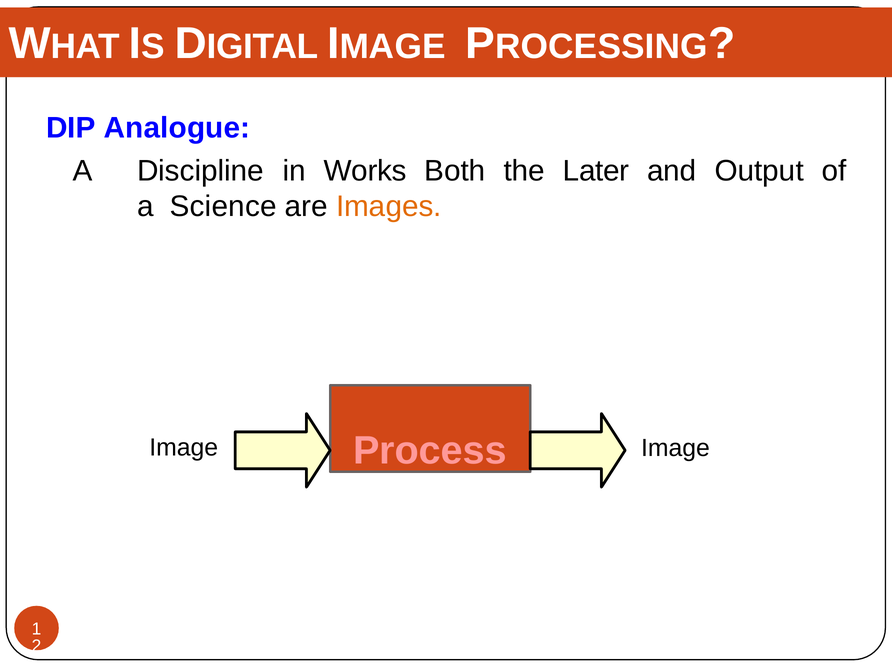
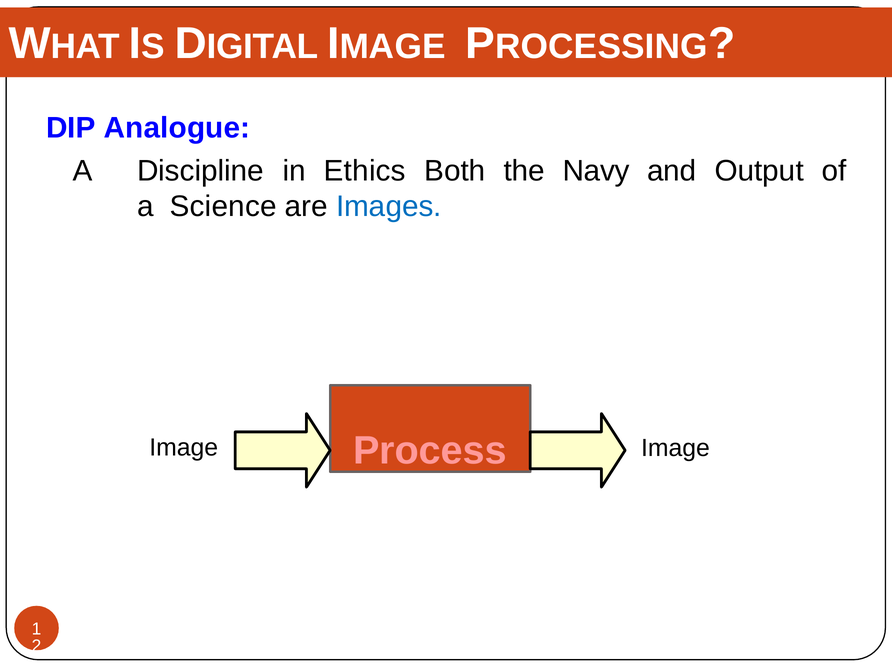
Works: Works -> Ethics
Later: Later -> Navy
Images colour: orange -> blue
